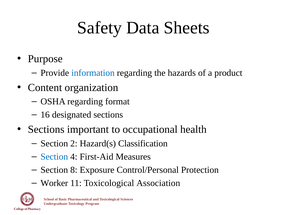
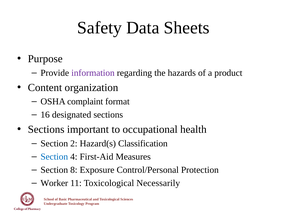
information colour: blue -> purple
OSHA regarding: regarding -> complaint
Association: Association -> Necessarily
